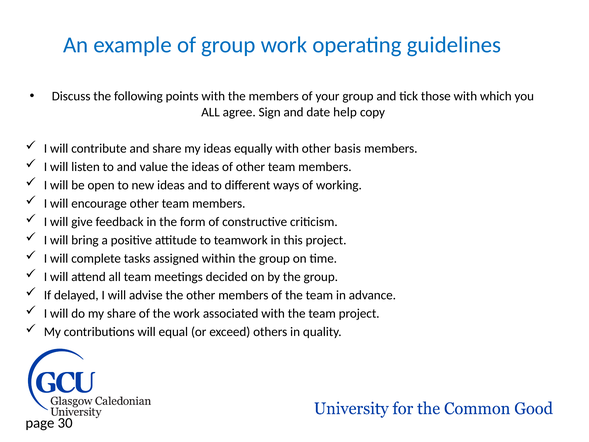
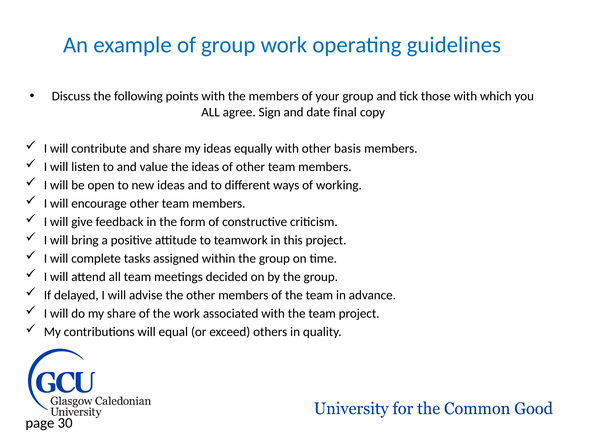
help: help -> final
